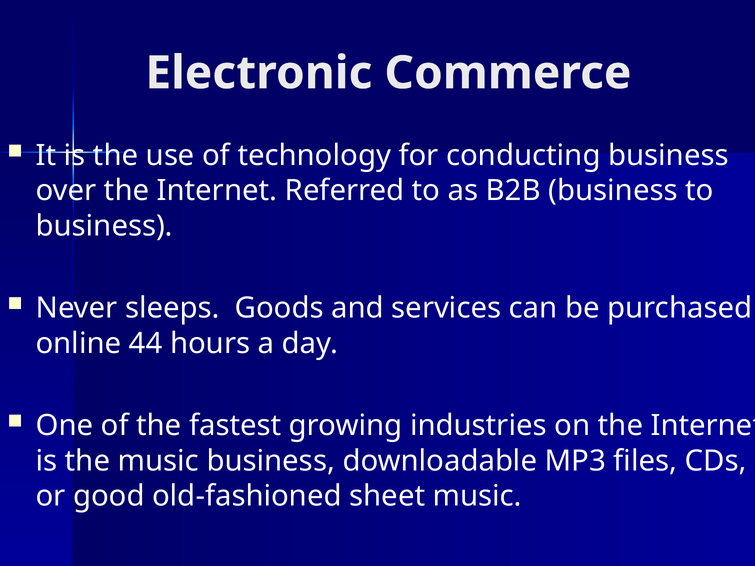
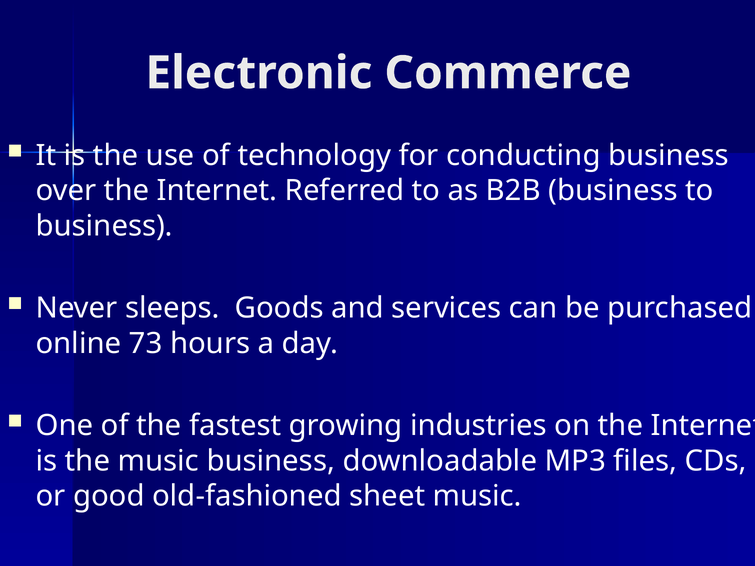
44: 44 -> 73
